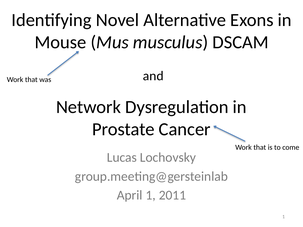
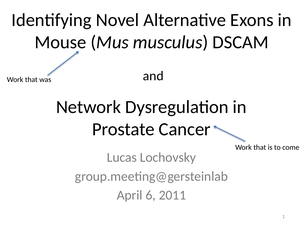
April 1: 1 -> 6
